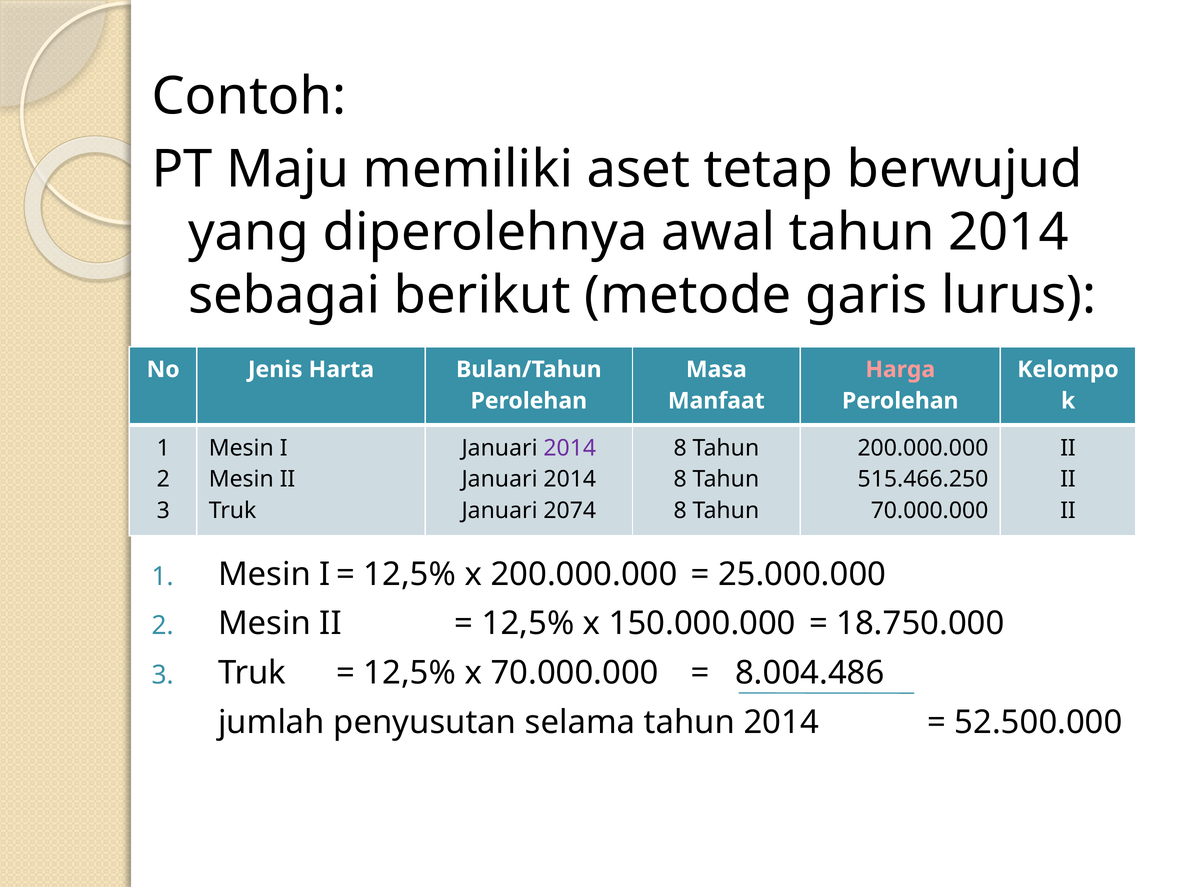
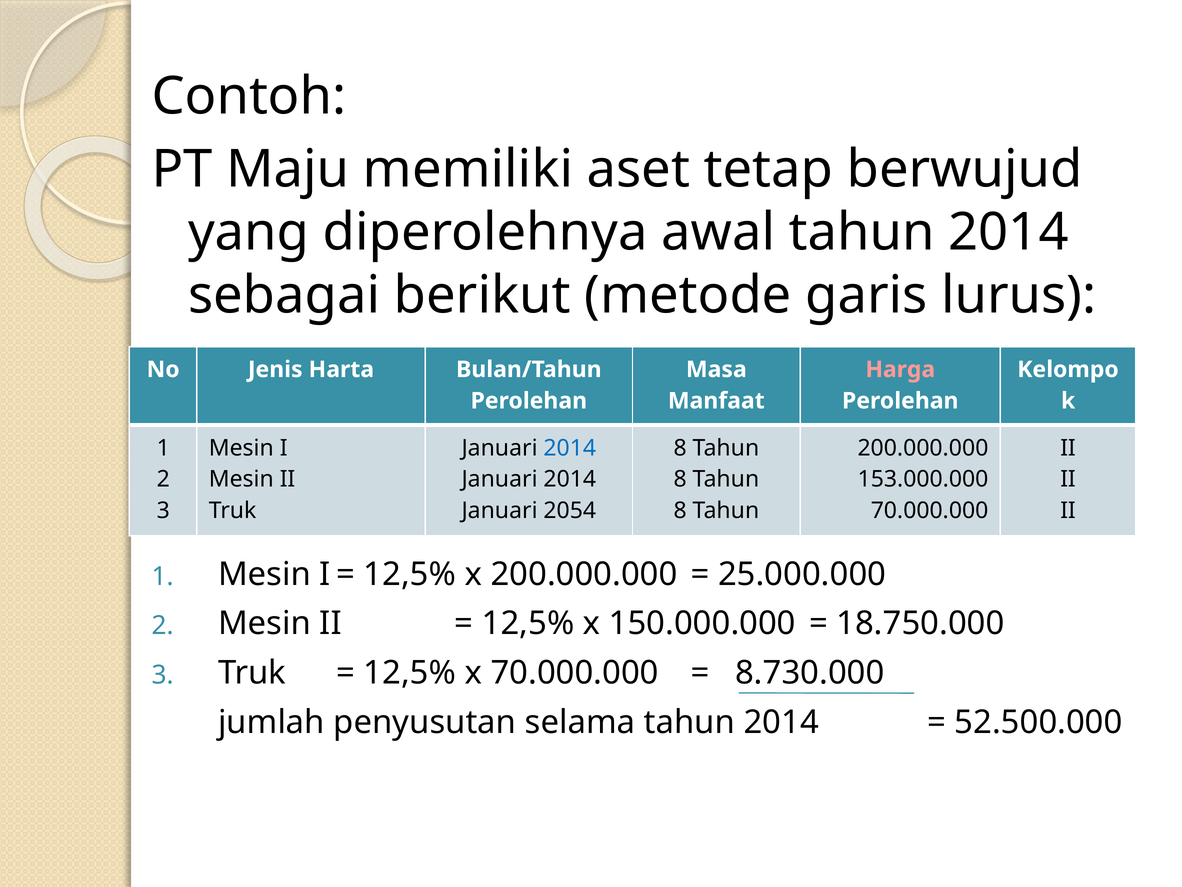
2014 at (570, 448) colour: purple -> blue
515.466.250: 515.466.250 -> 153.000.000
2074: 2074 -> 2054
8.004.486: 8.004.486 -> 8.730.000
